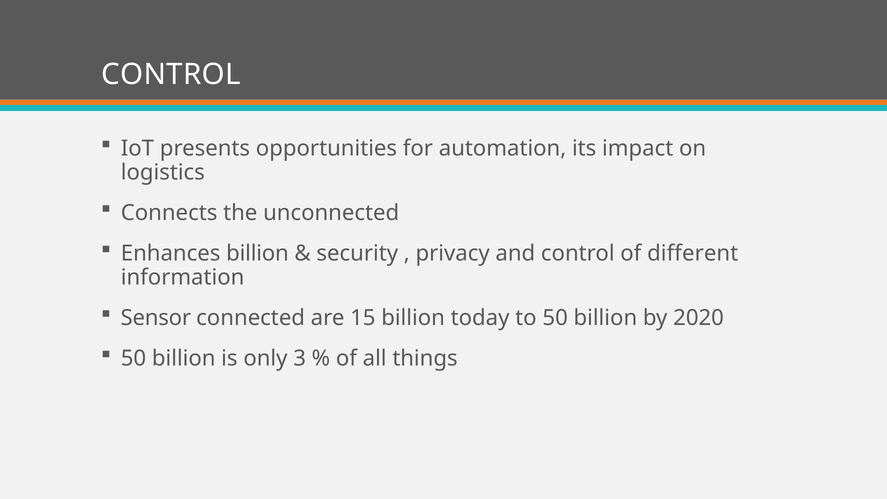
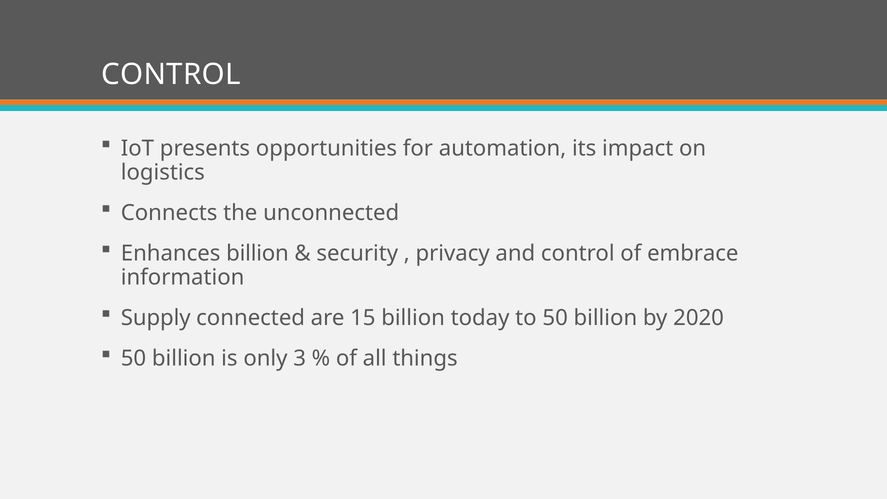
different: different -> embrace
Sensor: Sensor -> Supply
